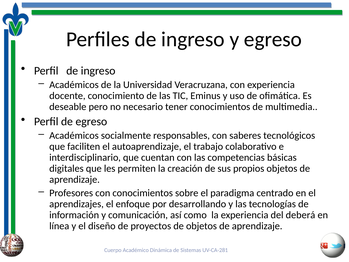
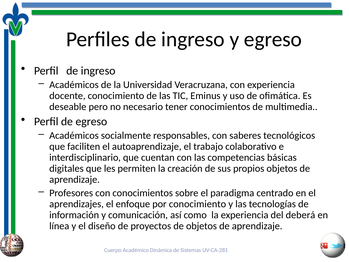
por desarrollando: desarrollando -> conocimiento
